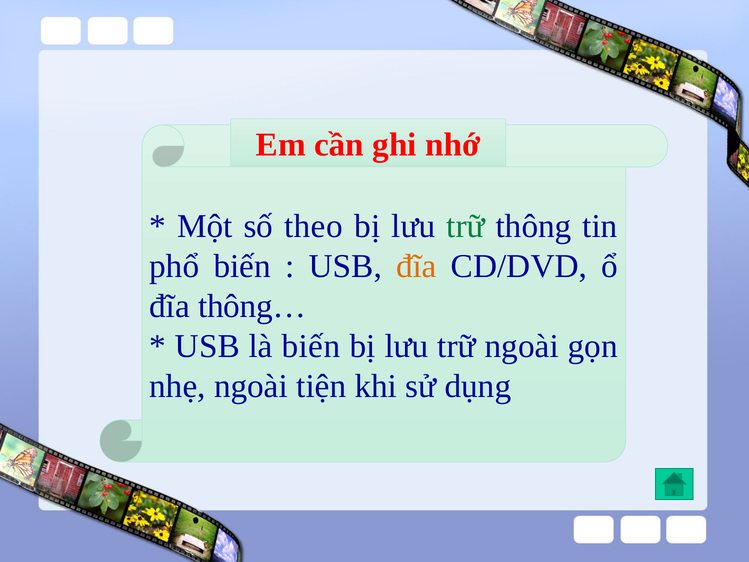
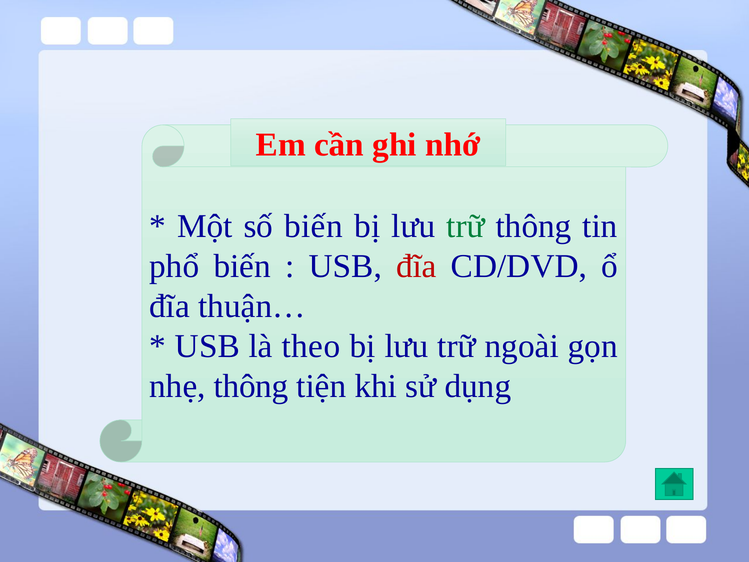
số theo: theo -> biến
đĩa at (416, 266) colour: orange -> red
thông…: thông… -> thuận…
là biến: biến -> theo
nhẹ ngoài: ngoài -> thông
